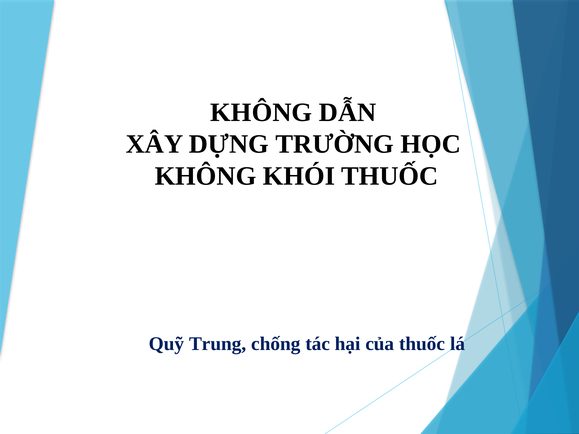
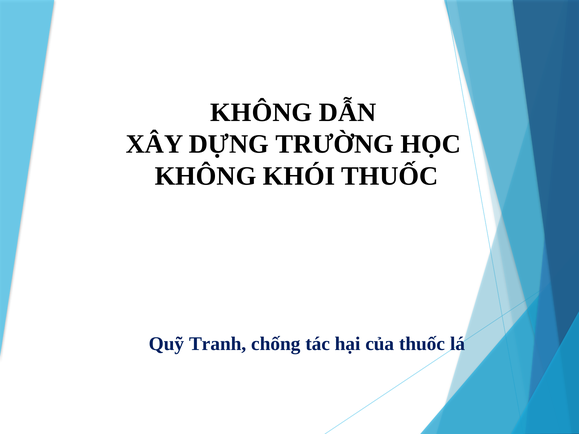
Trung: Trung -> Tranh
